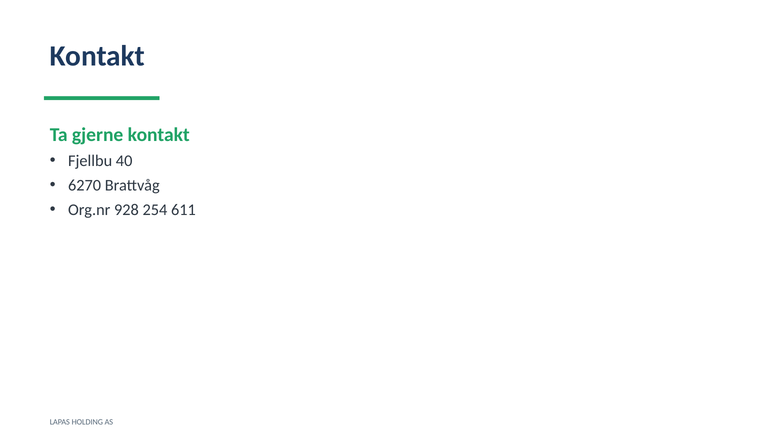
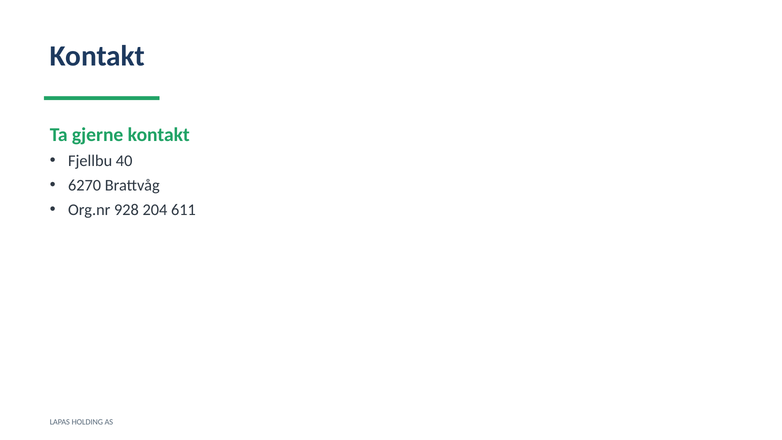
254: 254 -> 204
